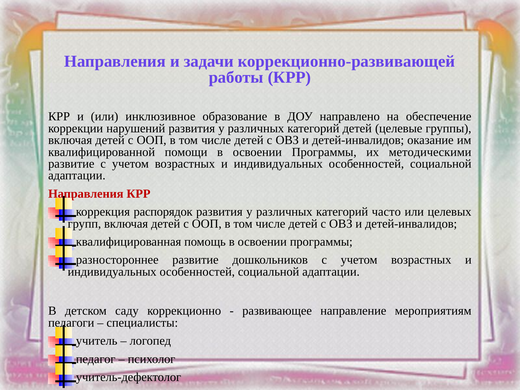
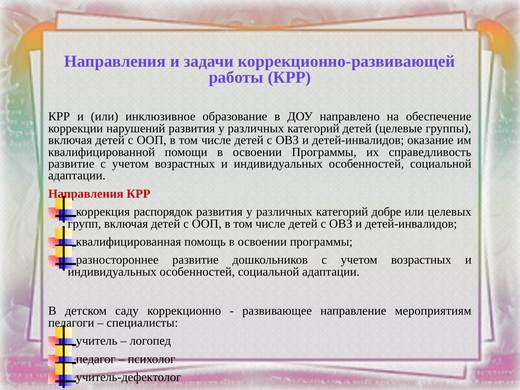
методическими: методическими -> справедливость
часто: часто -> добре
